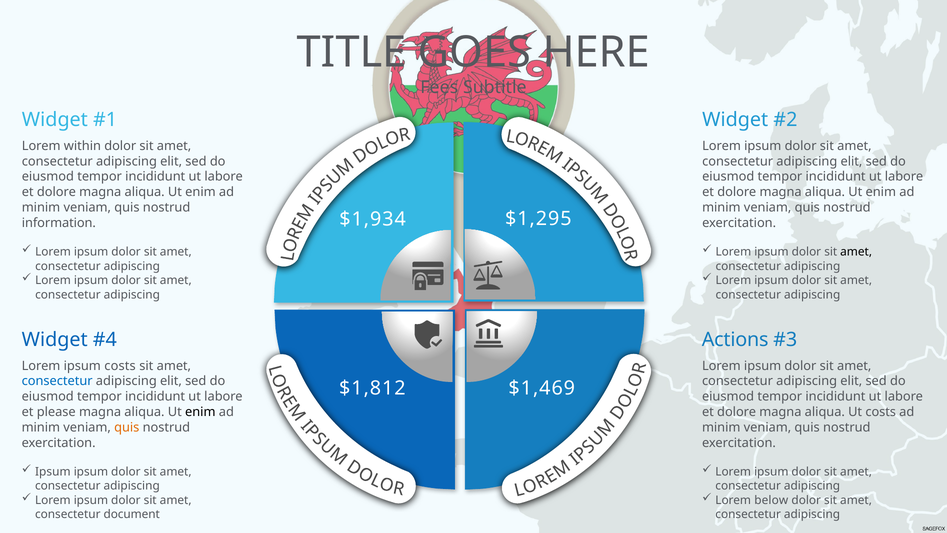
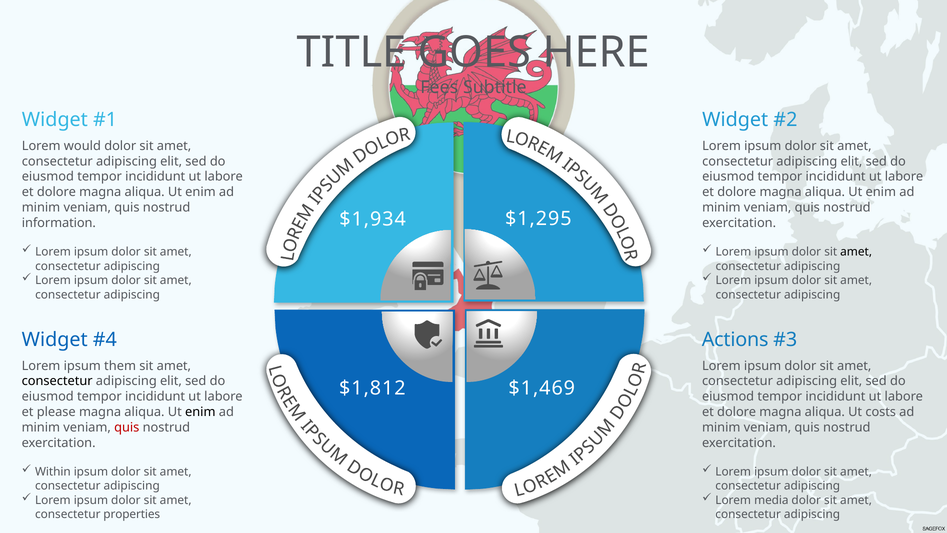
within: within -> would
ipsum costs: costs -> them
consectetur at (57, 381) colour: blue -> black
quis at (127, 427) colour: orange -> red
Ipsum at (53, 472): Ipsum -> Within
below: below -> media
document: document -> properties
